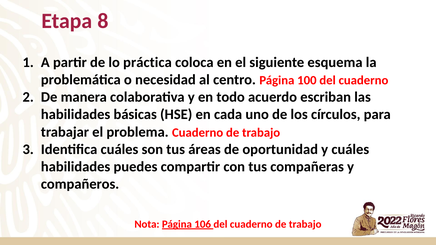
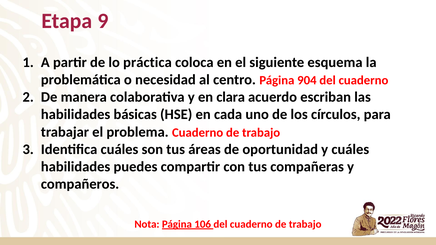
8: 8 -> 9
100: 100 -> 904
todo: todo -> clara
